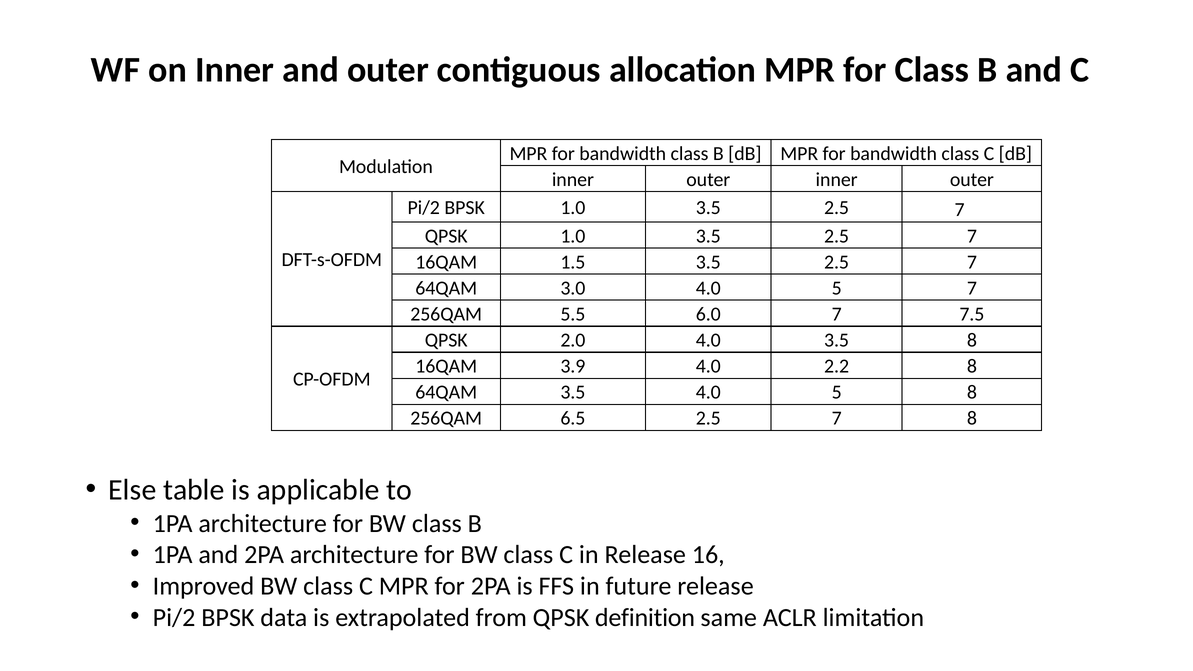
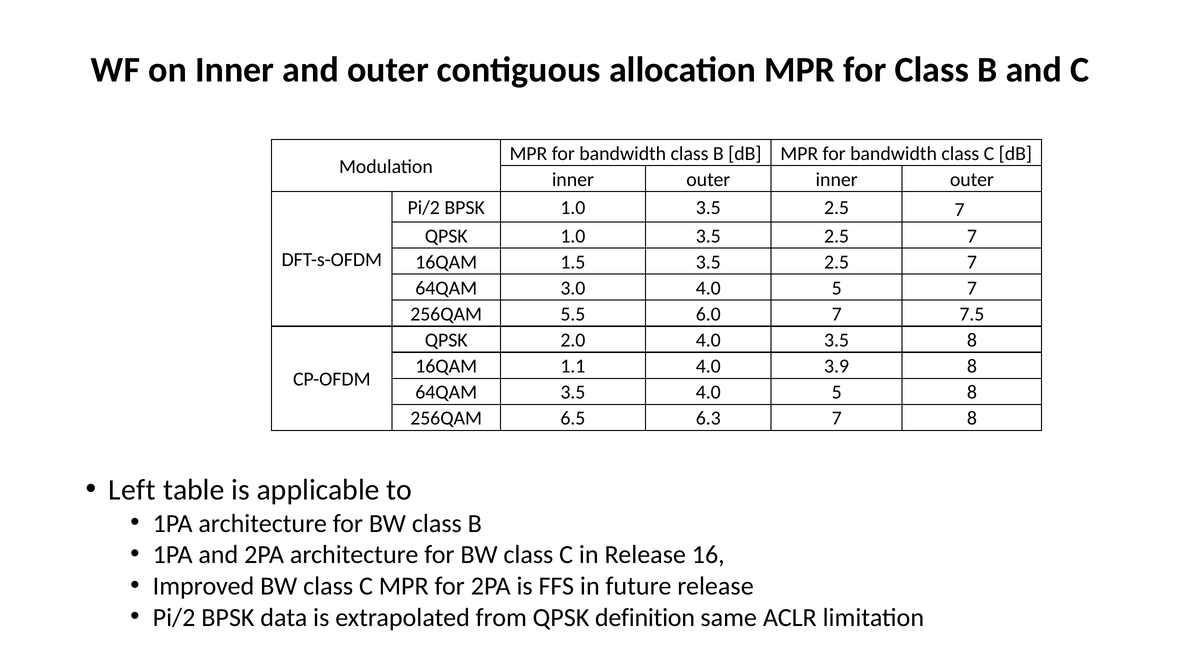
3.9: 3.9 -> 1.1
2.2: 2.2 -> 3.9
6.5 2.5: 2.5 -> 6.3
Else: Else -> Left
